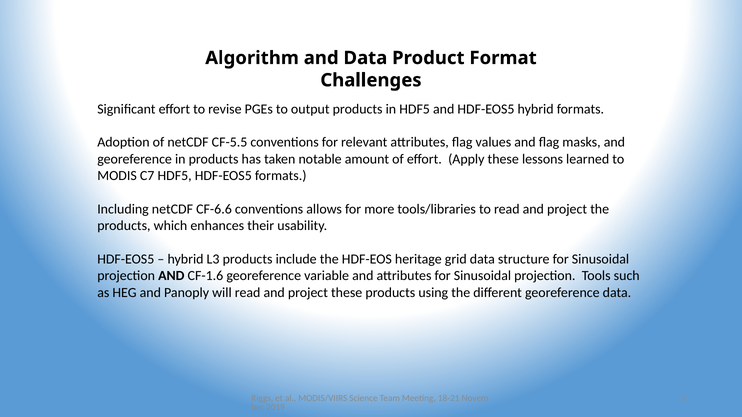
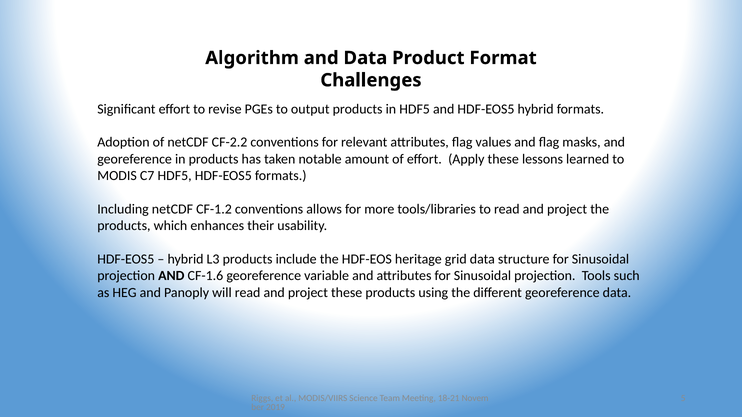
CF-5.5: CF-5.5 -> CF-2.2
CF-6.6: CF-6.6 -> CF-1.2
